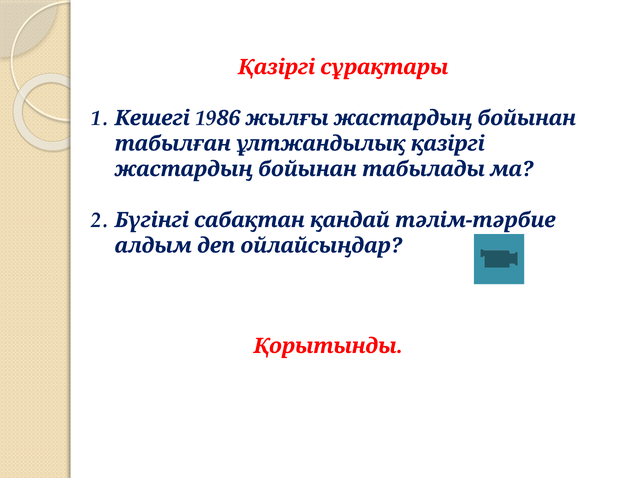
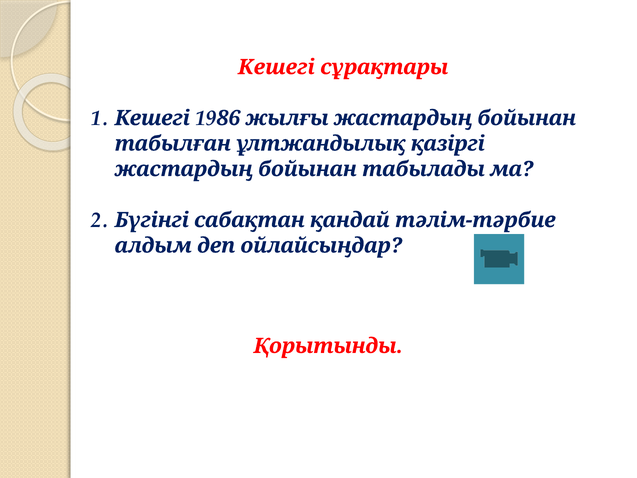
Қазіргі at (276, 67): Қазіргі -> Кешегі
